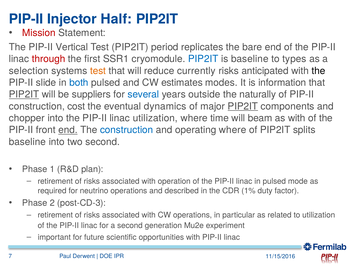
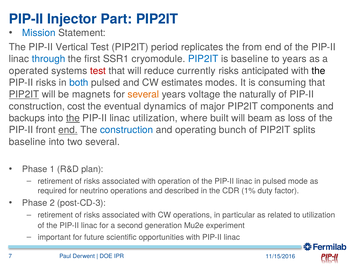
Half: Half -> Part
Mission colour: red -> blue
bare: bare -> from
through colour: red -> blue
to types: types -> years
selection: selection -> operated
test at (98, 71) colour: orange -> red
PIP-II slide: slide -> risks
information: information -> consuming
suppliers: suppliers -> magnets
several at (143, 95) colour: blue -> orange
outside: outside -> voltage
PIP2IT at (243, 106) underline: present -> none
chopper: chopper -> backups
the at (73, 118) underline: none -> present
time: time -> built
as with: with -> loss
operating where: where -> bunch
two second: second -> several
